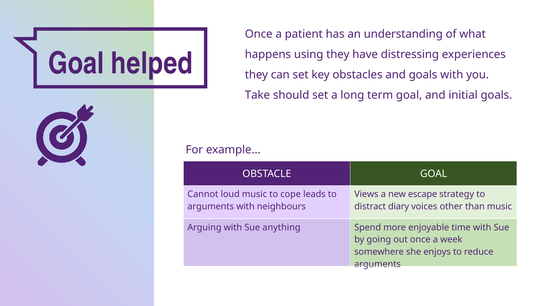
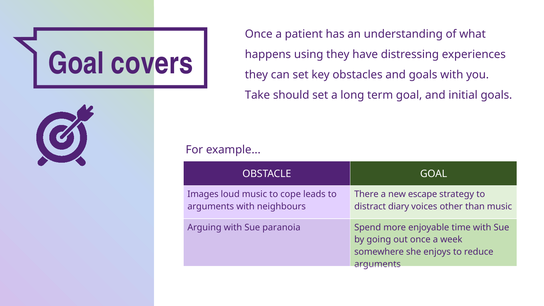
helped: helped -> covers
Cannot: Cannot -> Images
Views: Views -> There
anything: anything -> paranoia
